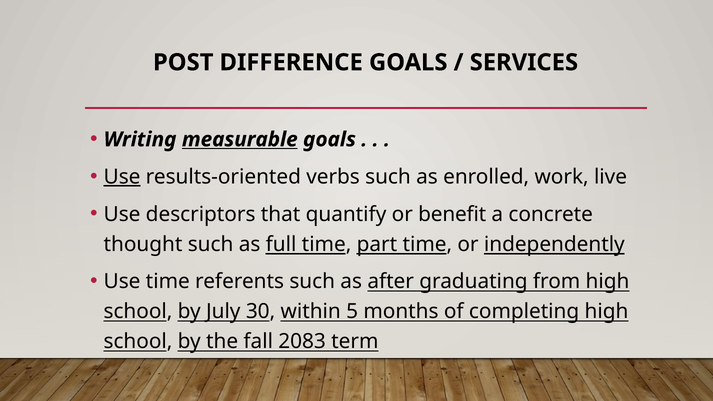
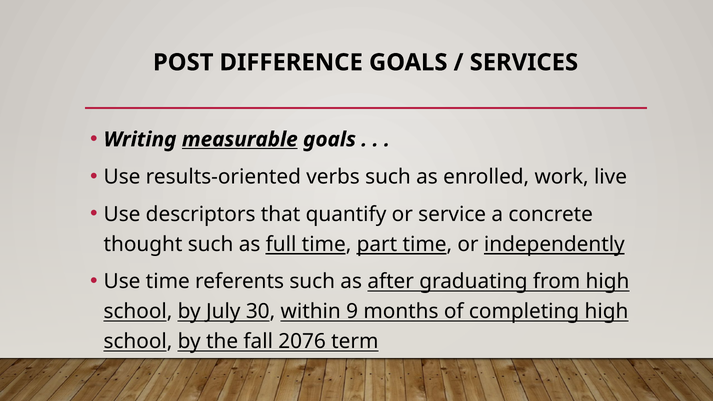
Use at (122, 177) underline: present -> none
benefit: benefit -> service
5: 5 -> 9
2083: 2083 -> 2076
